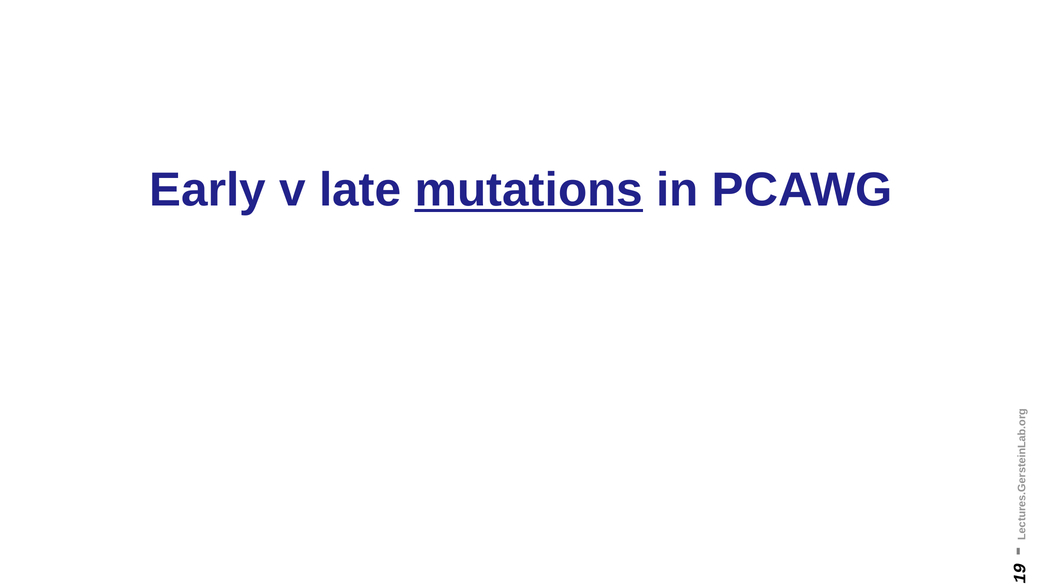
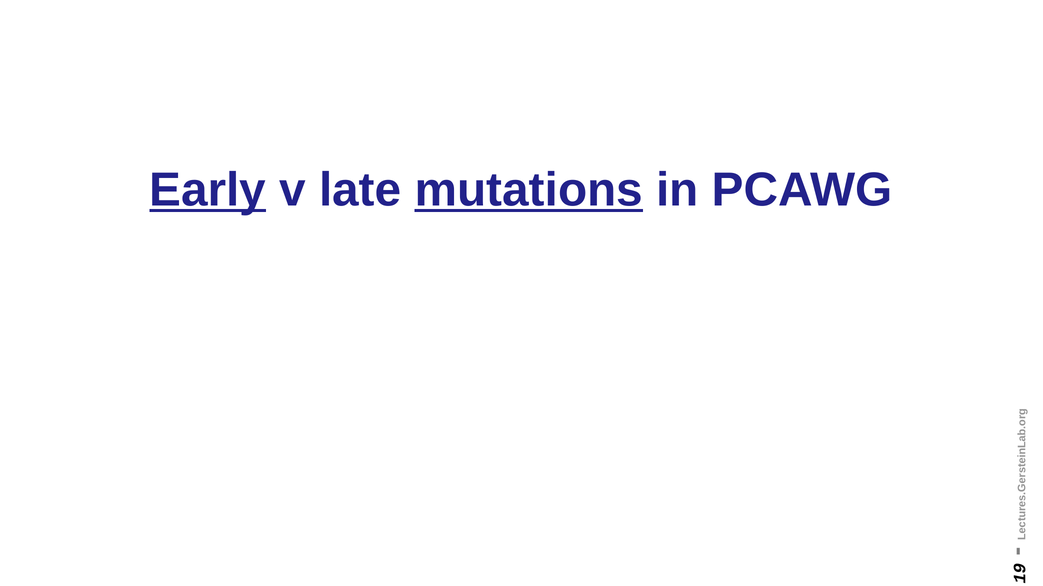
Early underline: none -> present
